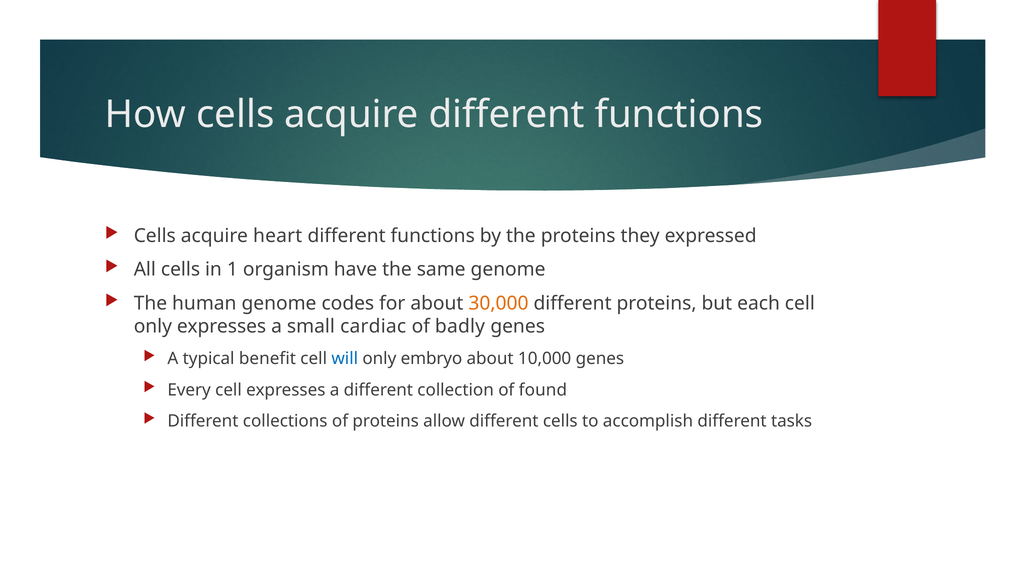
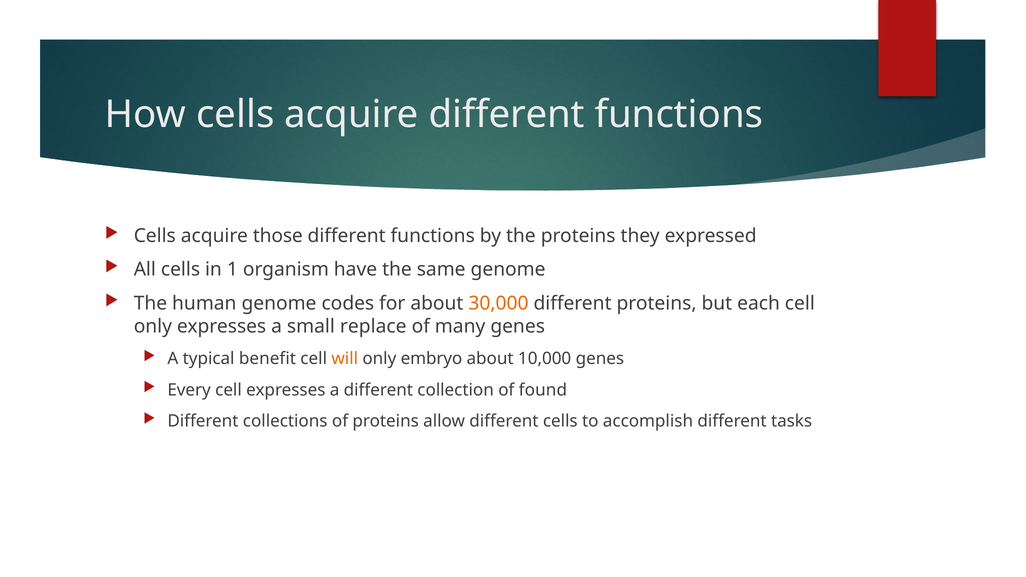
heart: heart -> those
cardiac: cardiac -> replace
badly: badly -> many
will colour: blue -> orange
